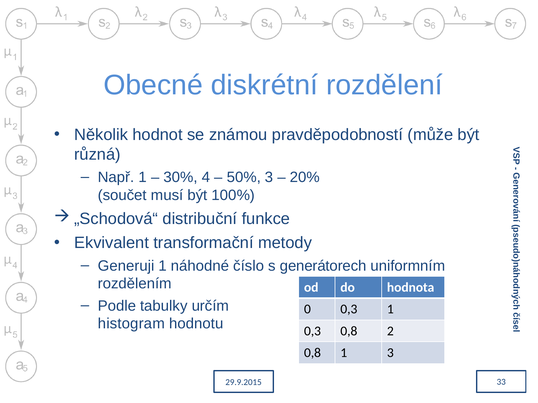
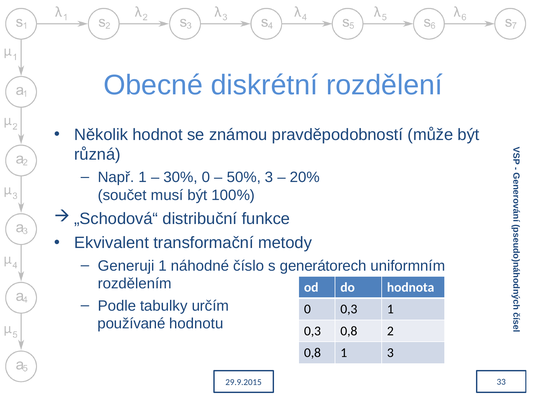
30% 4: 4 -> 0
histogram: histogram -> používané
